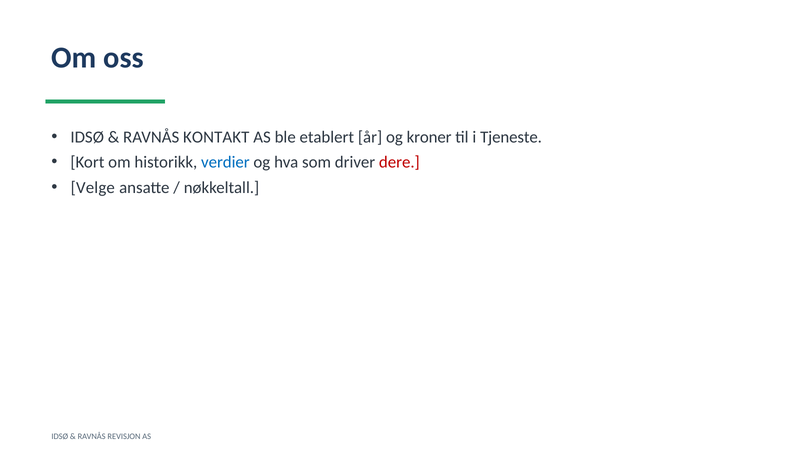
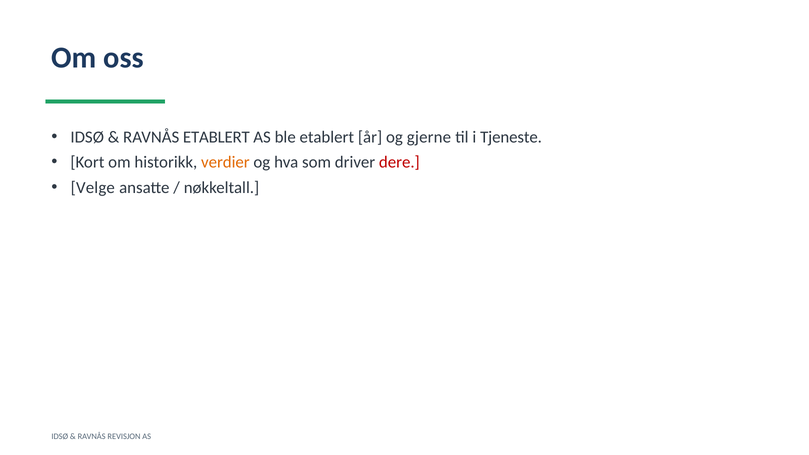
RAVNÅS KONTAKT: KONTAKT -> ETABLERT
kroner: kroner -> gjerne
verdier colour: blue -> orange
